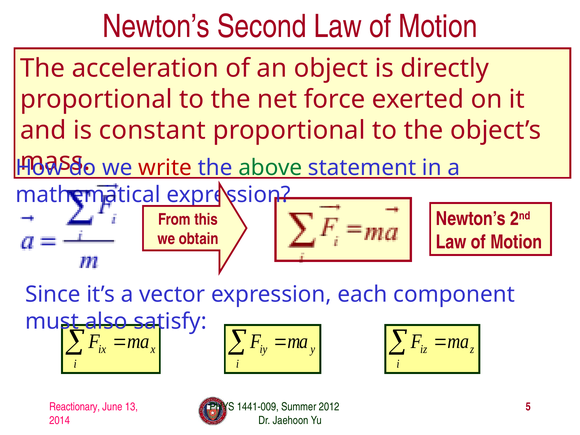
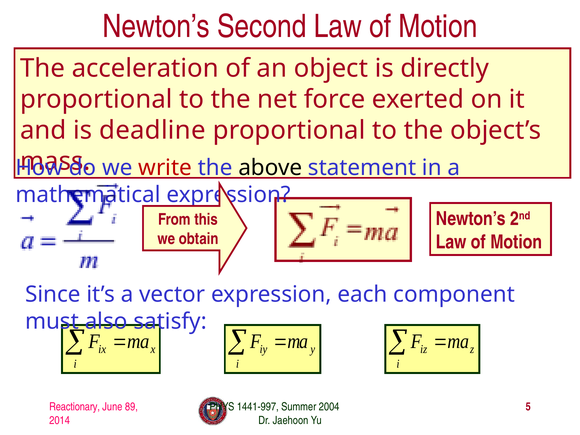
constant: constant -> deadline
above colour: green -> black
13: 13 -> 89
1441-009: 1441-009 -> 1441-997
2012: 2012 -> 2004
